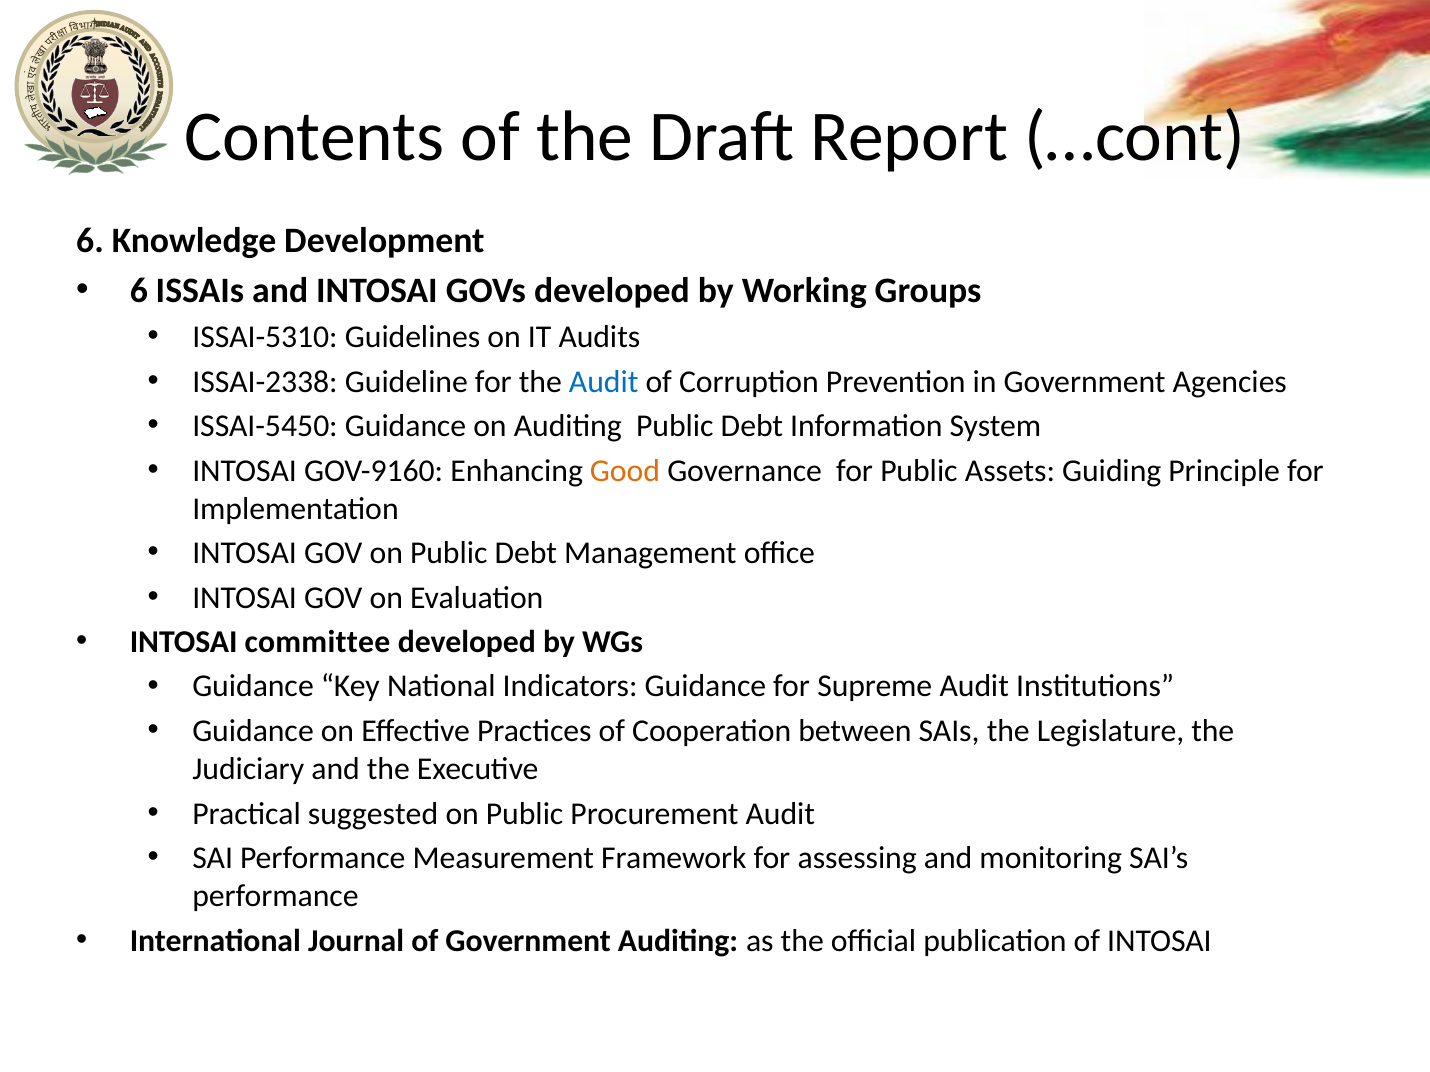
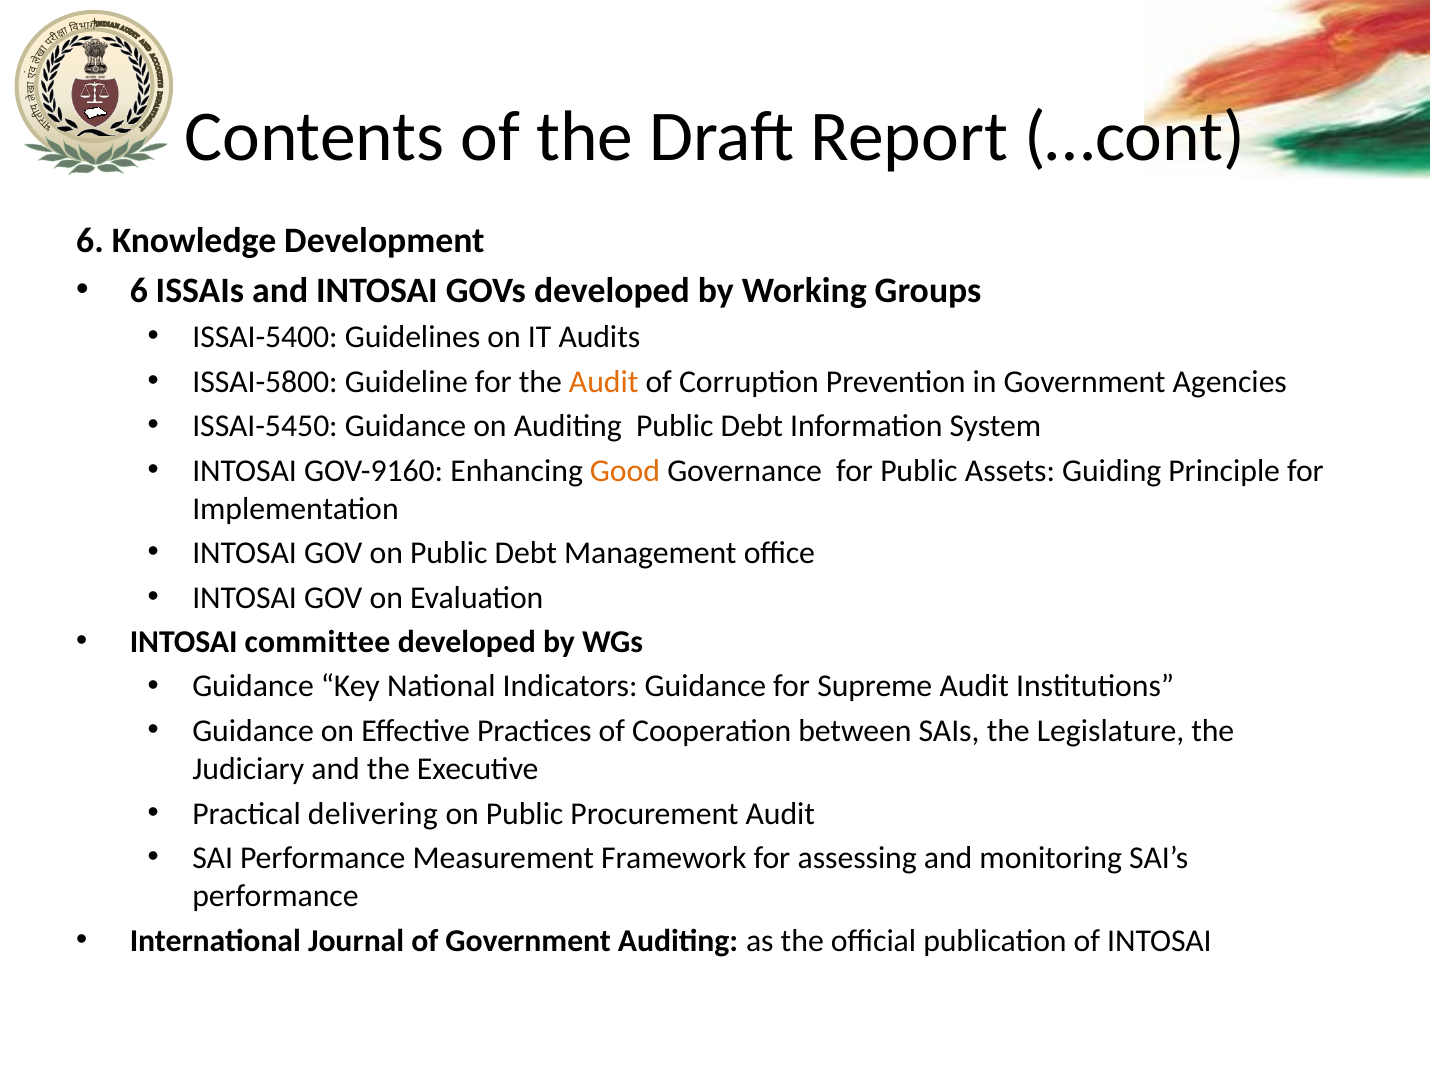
ISSAI-5310: ISSAI-5310 -> ISSAI-5400
ISSAI-2338: ISSAI-2338 -> ISSAI-5800
Audit at (604, 382) colour: blue -> orange
suggested: suggested -> delivering
